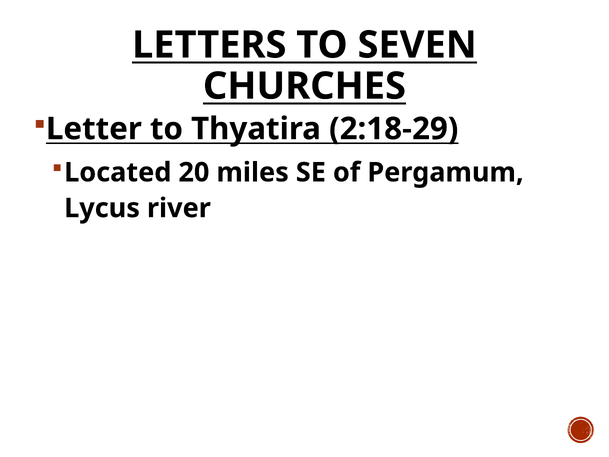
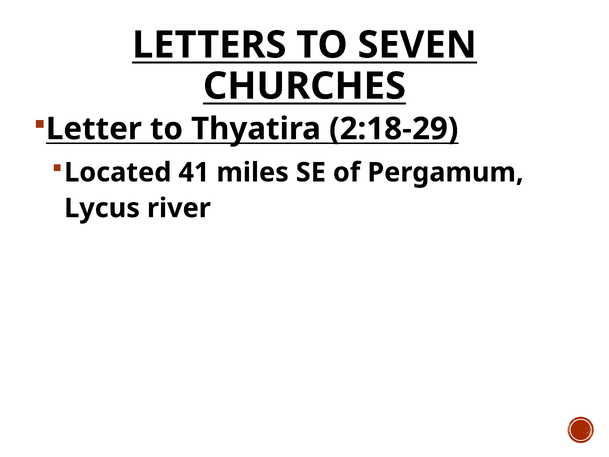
20: 20 -> 41
